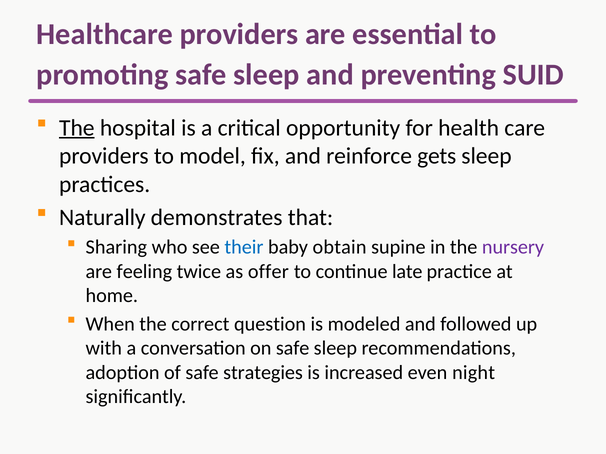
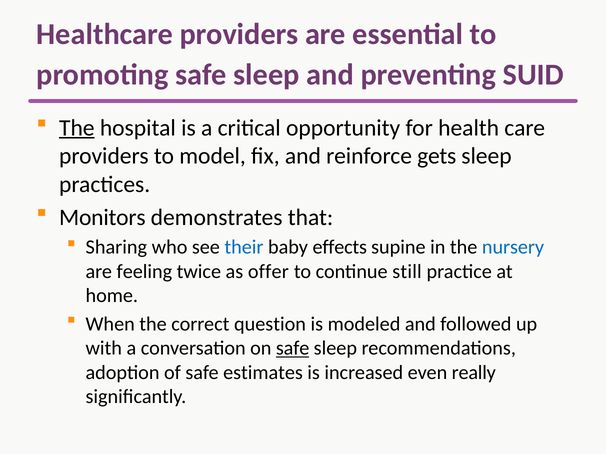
Naturally: Naturally -> Monitors
obtain: obtain -> effects
nursery colour: purple -> blue
late: late -> still
safe at (293, 349) underline: none -> present
strategies: strategies -> estimates
night: night -> really
